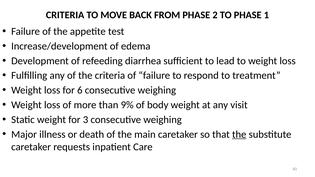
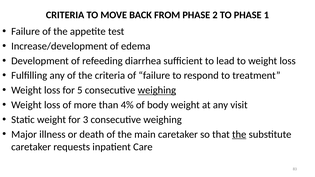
6: 6 -> 5
weighing at (157, 90) underline: none -> present
9%: 9% -> 4%
